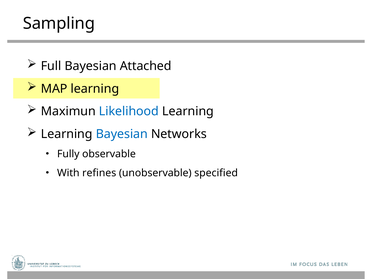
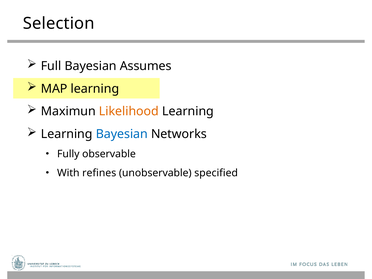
Sampling: Sampling -> Selection
Attached: Attached -> Assumes
Likelihood colour: blue -> orange
